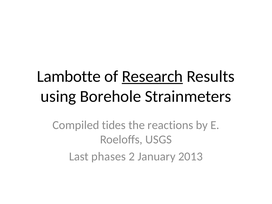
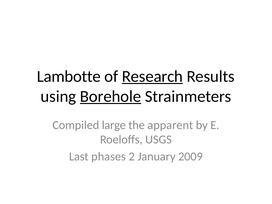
Borehole underline: none -> present
tides: tides -> large
reactions: reactions -> apparent
2013: 2013 -> 2009
